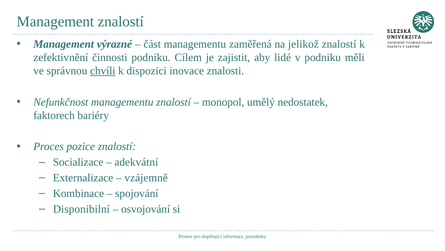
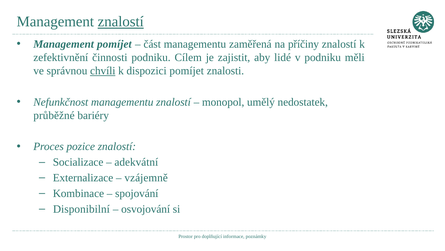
znalostí at (121, 22) underline: none -> present
Management výrazné: výrazné -> pomíjet
jelikož: jelikož -> příčiny
dispozici inovace: inovace -> pomíjet
faktorech: faktorech -> průběžné
